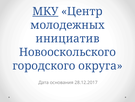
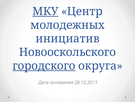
городского underline: none -> present
